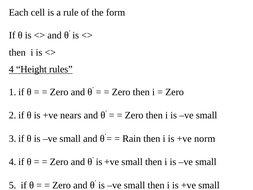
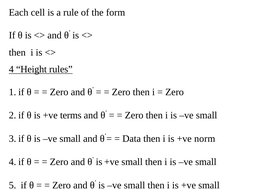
nears: nears -> terms
Rain: Rain -> Data
